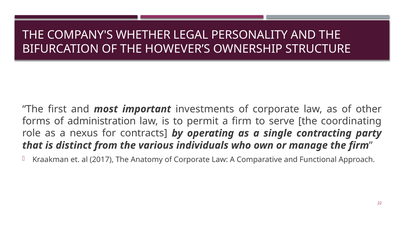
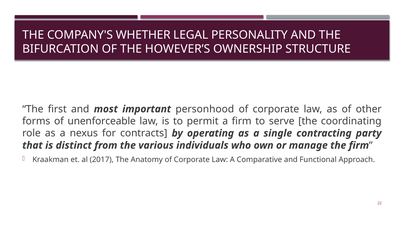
investments: investments -> personhood
administration: administration -> unenforceable
